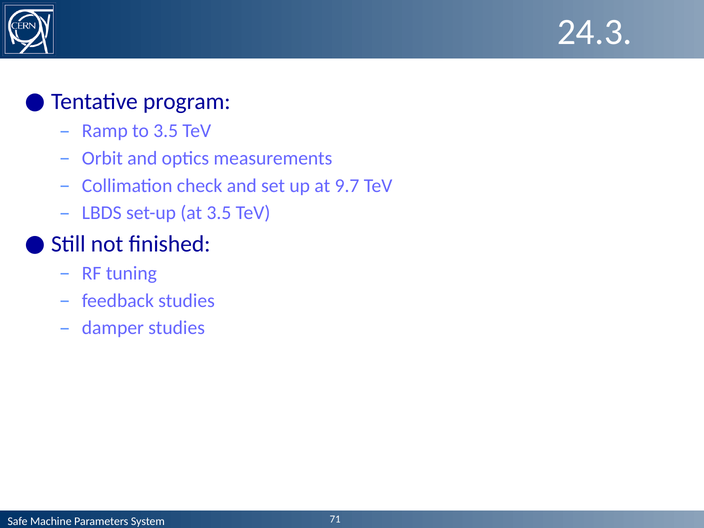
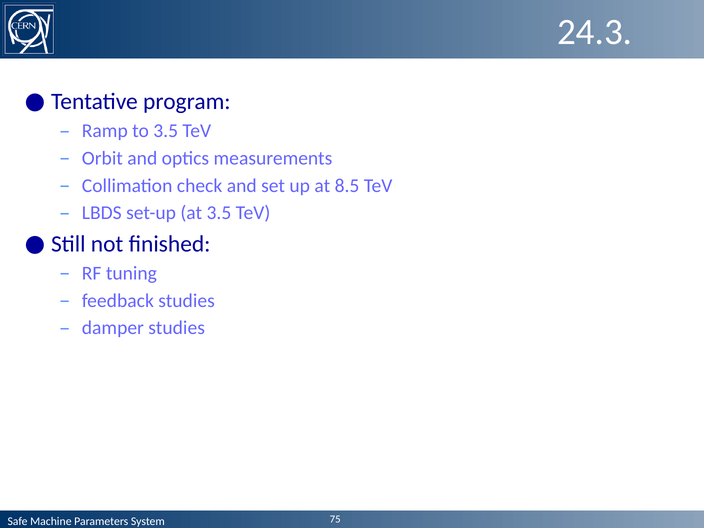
9.7: 9.7 -> 8.5
71: 71 -> 75
